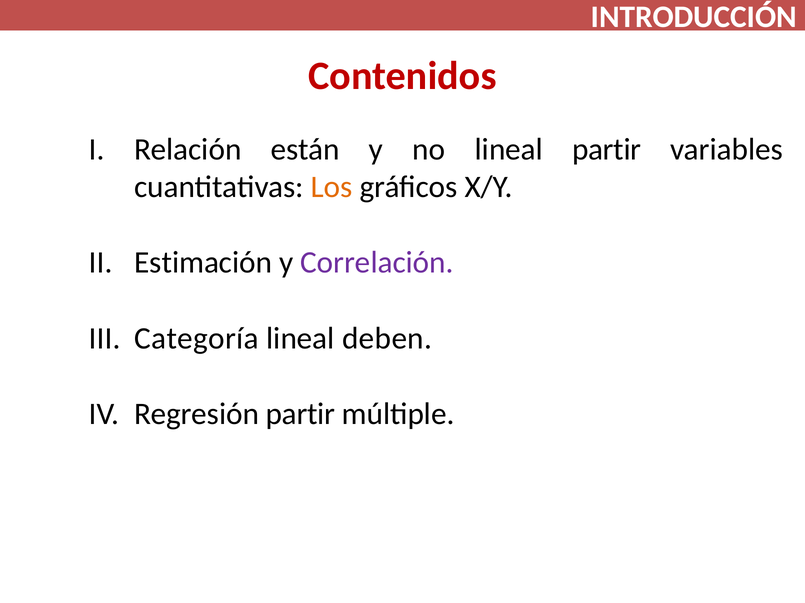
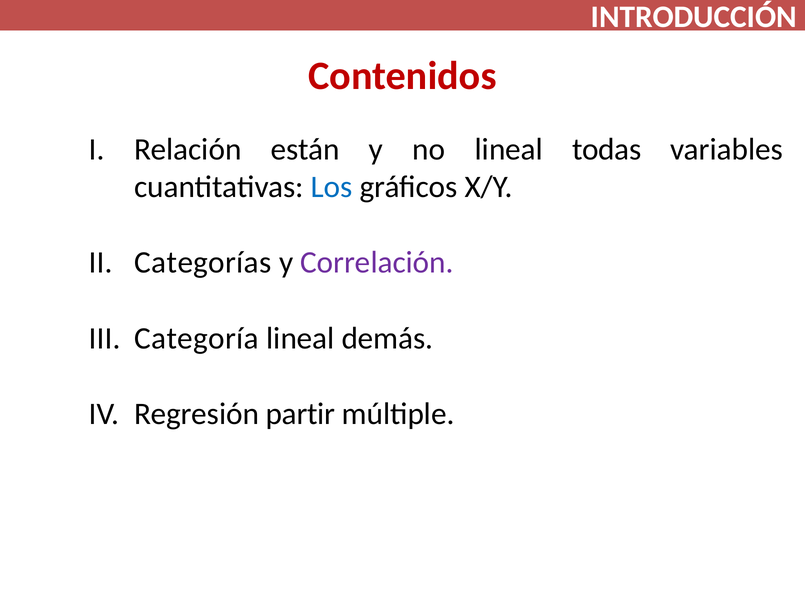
lineal partir: partir -> todas
Los colour: orange -> blue
Estimación: Estimación -> Categorías
deben: deben -> demás
